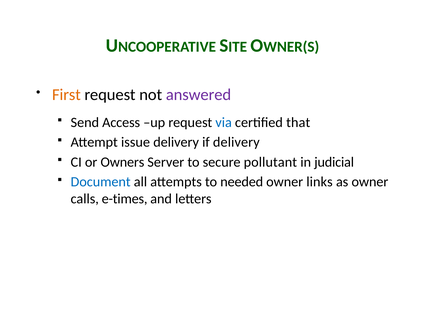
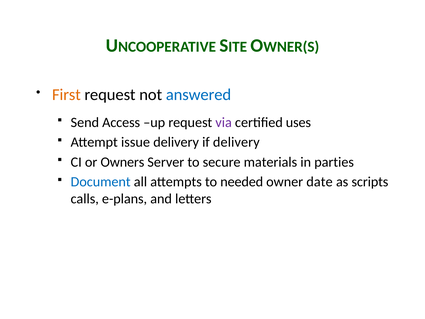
answered colour: purple -> blue
via colour: blue -> purple
that: that -> uses
pollutant: pollutant -> materials
judicial: judicial -> parties
links: links -> date
as owner: owner -> scripts
e-times: e-times -> e-plans
